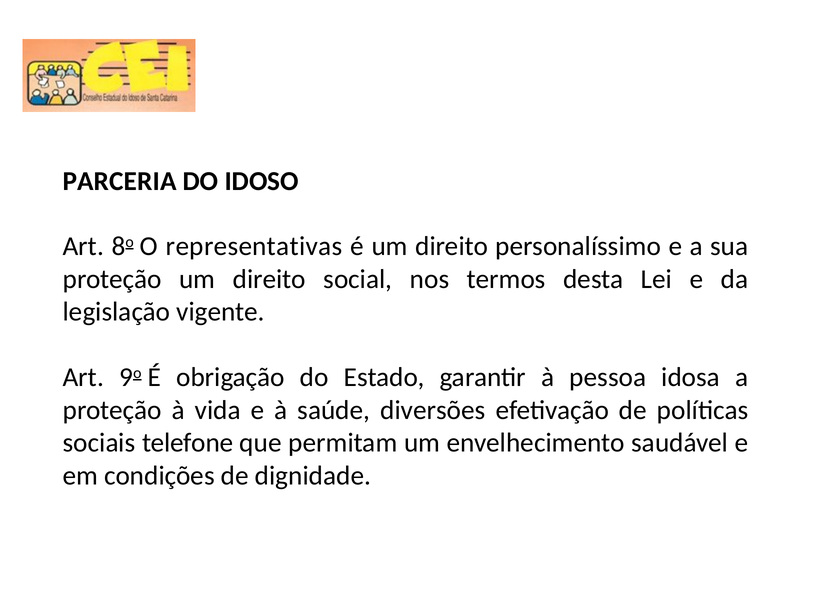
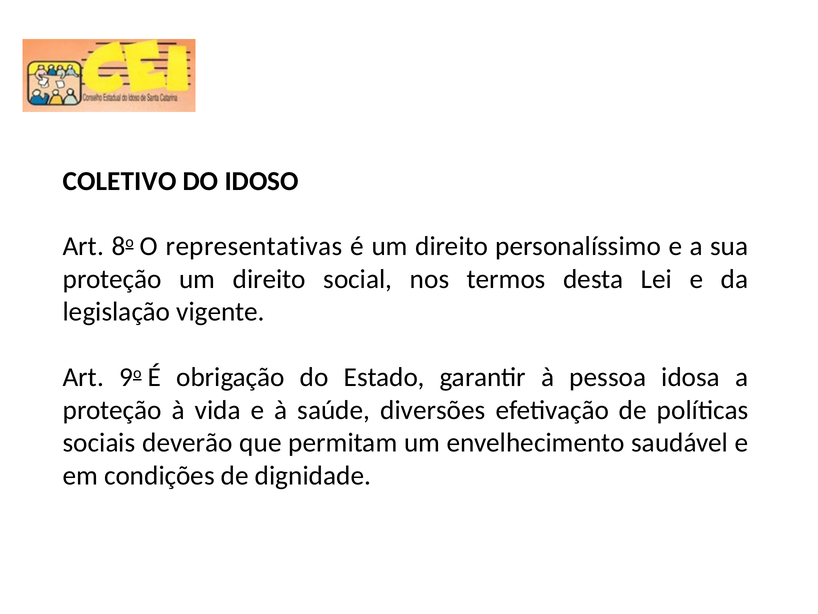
PARCERIA: PARCERIA -> COLETIVO
telefone: telefone -> deverão
